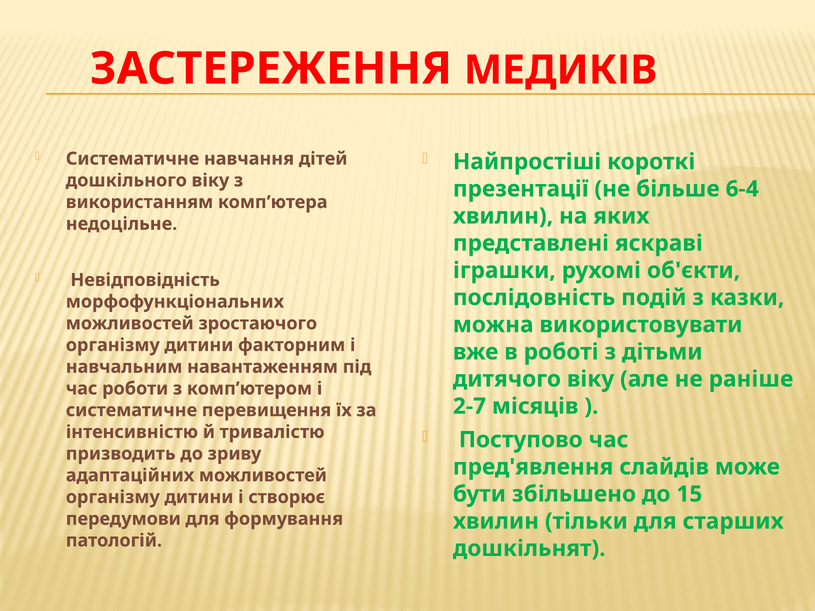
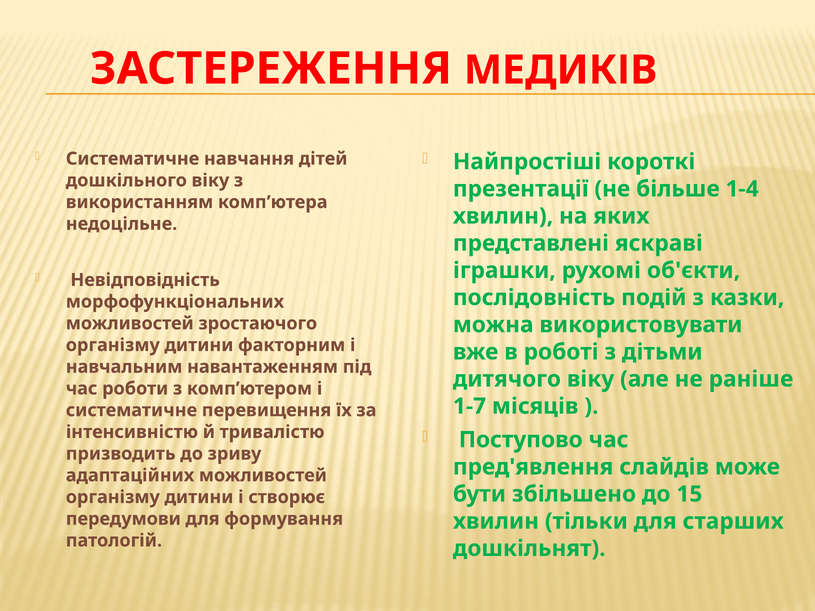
6-4: 6-4 -> 1-4
2-7: 2-7 -> 1-7
